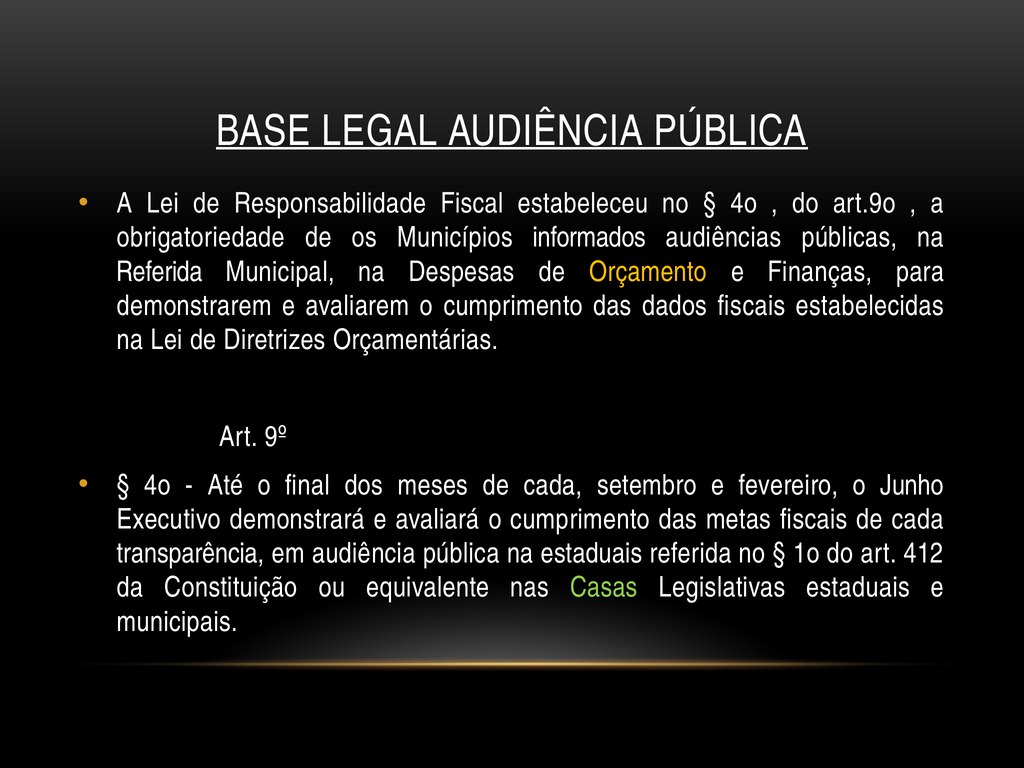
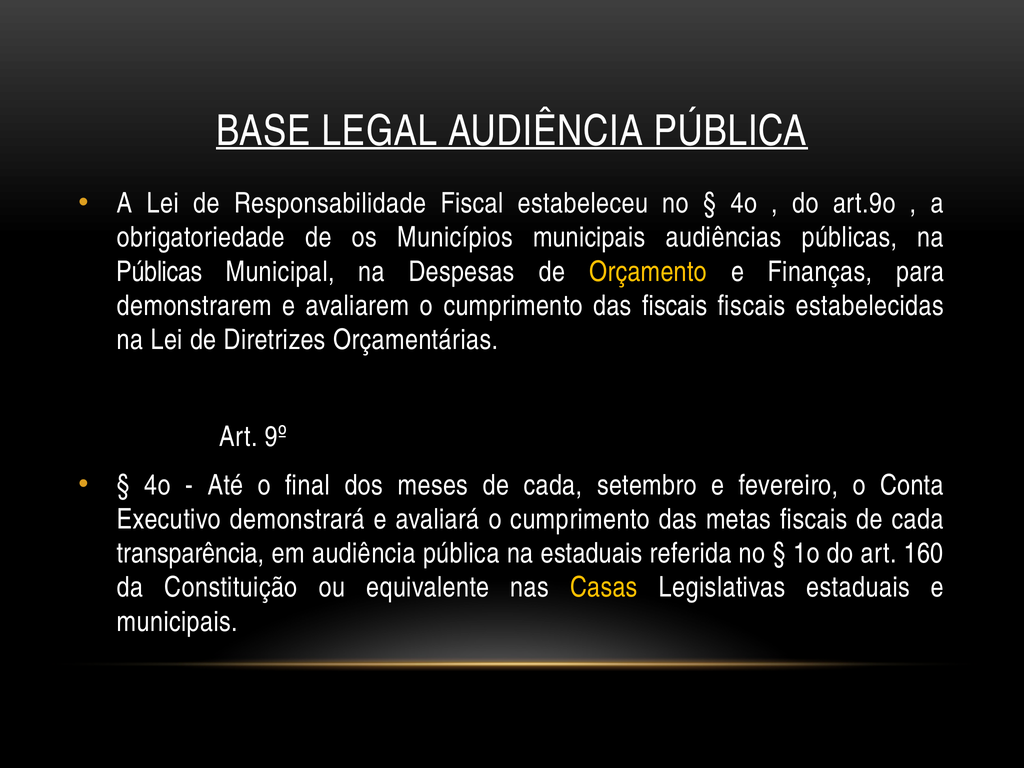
Municípios informados: informados -> municipais
Referida at (160, 272): Referida -> Públicas
das dados: dados -> fiscais
Junho: Junho -> Conta
412: 412 -> 160
Casas colour: light green -> yellow
